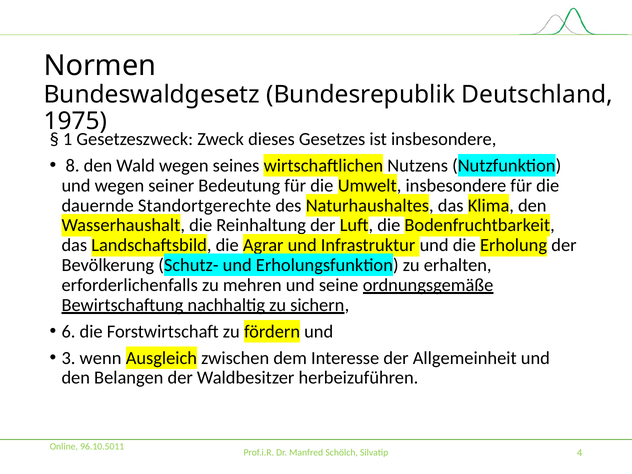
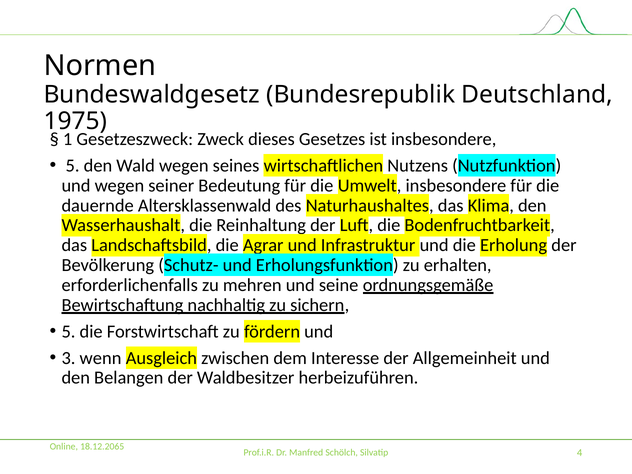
8 at (73, 166): 8 -> 5
Standortgerechte: Standortgerechte -> Altersklassenwald
6 at (68, 331): 6 -> 5
96.10.5011: 96.10.5011 -> 18.12.2065
